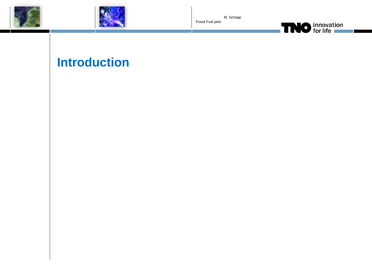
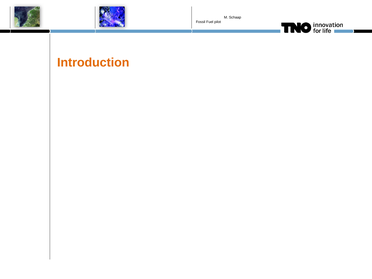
Introduction colour: blue -> orange
